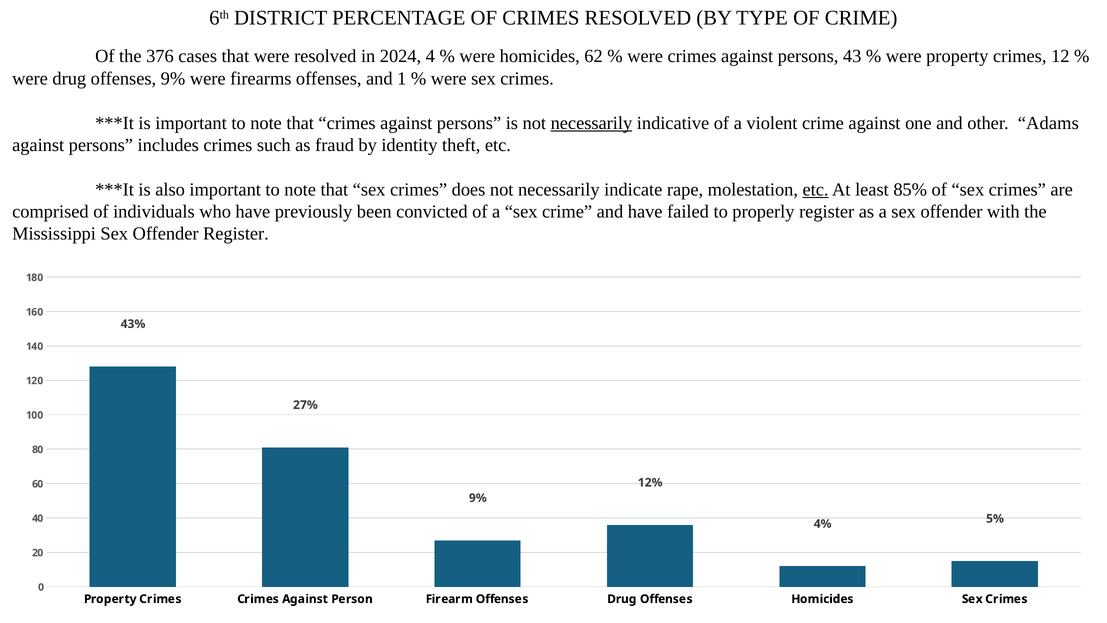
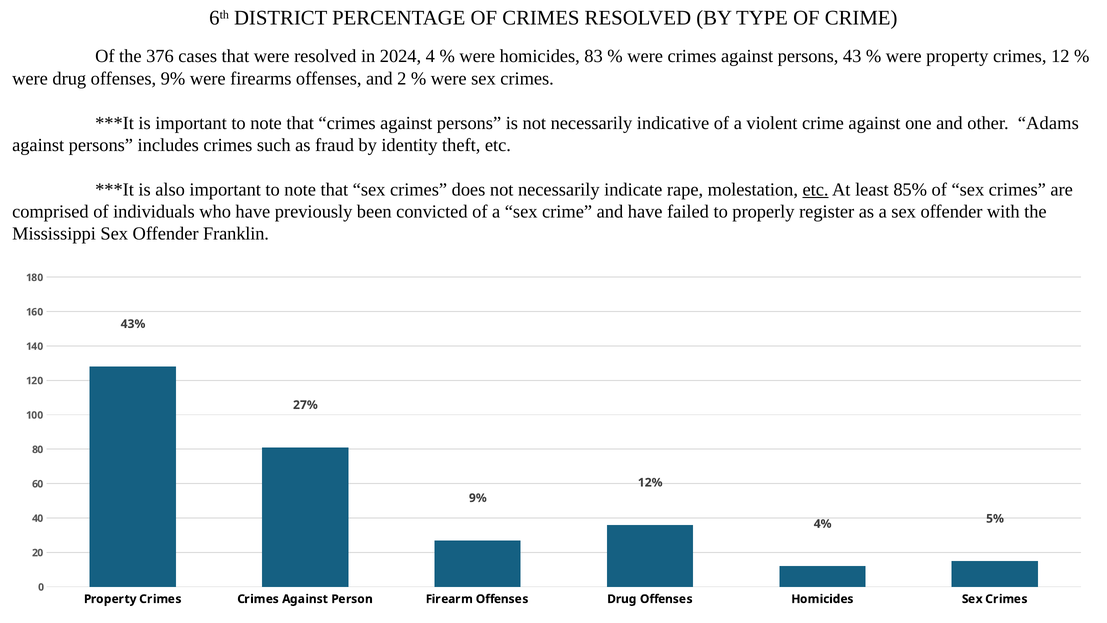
62: 62 -> 83
1: 1 -> 2
necessarily at (591, 123) underline: present -> none
Offender Register: Register -> Franklin
